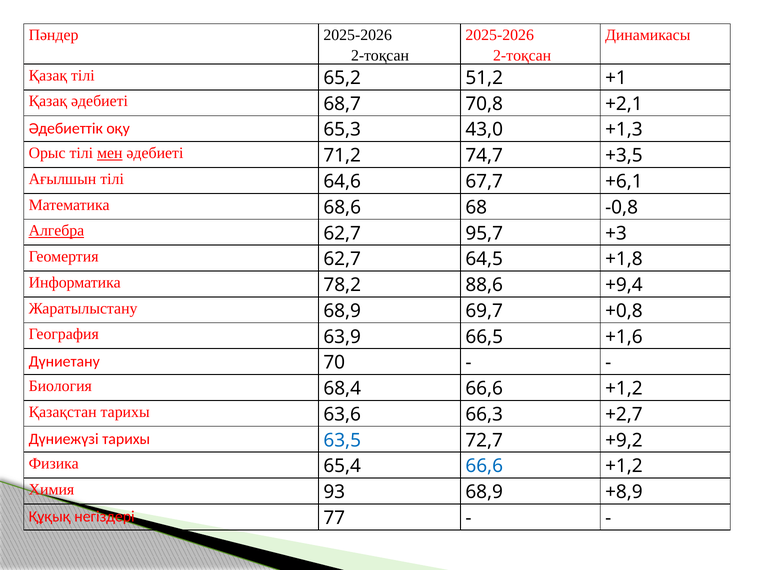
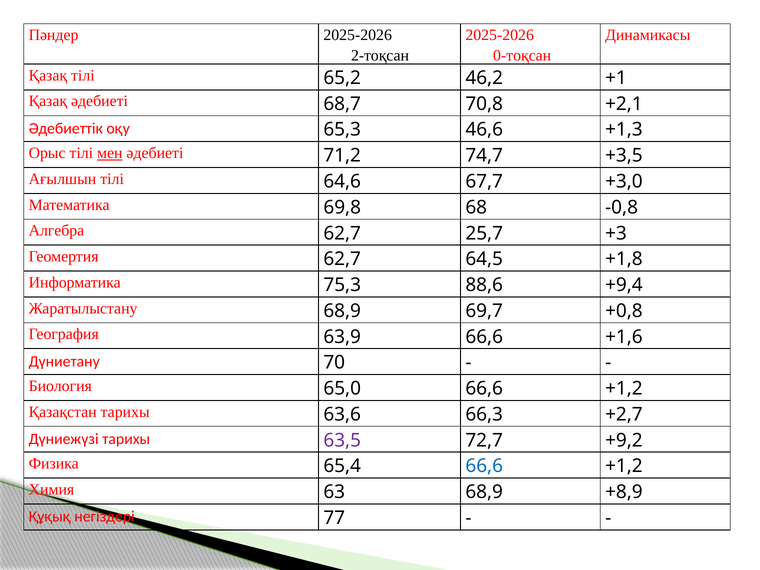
2-тоқсан at (522, 55): 2-тоқсан -> 0-тоқсан
51,2: 51,2 -> 46,2
43,0: 43,0 -> 46,6
+6,1: +6,1 -> +3,0
68,6: 68,6 -> 69,8
Алгебра underline: present -> none
95,7: 95,7 -> 25,7
78,2: 78,2 -> 75,3
63,9 66,5: 66,5 -> 66,6
68,4: 68,4 -> 65,0
63,5 colour: blue -> purple
93: 93 -> 63
